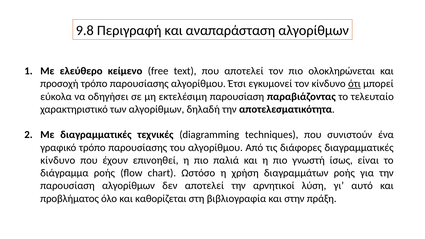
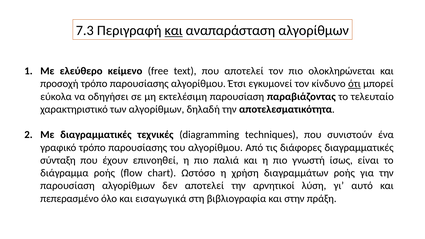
9.8: 9.8 -> 7.3
και at (174, 31) underline: none -> present
κίνδυνο at (58, 160): κίνδυνο -> σύνταξη
προβλήματος: προβλήματος -> πεπερασμένο
καθορίζεται: καθορίζεται -> εισαγωγικά
